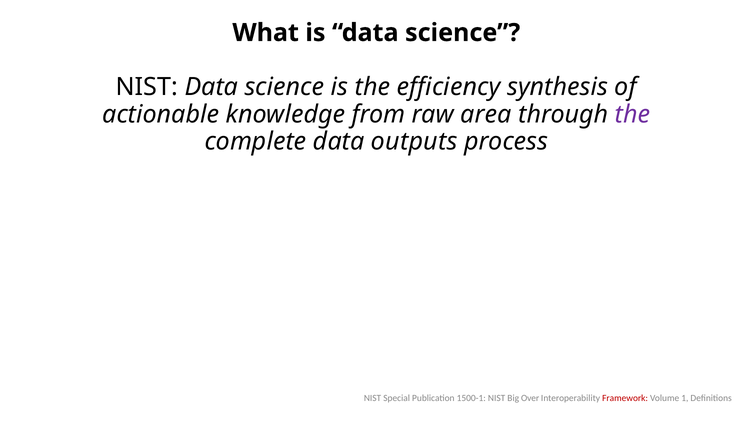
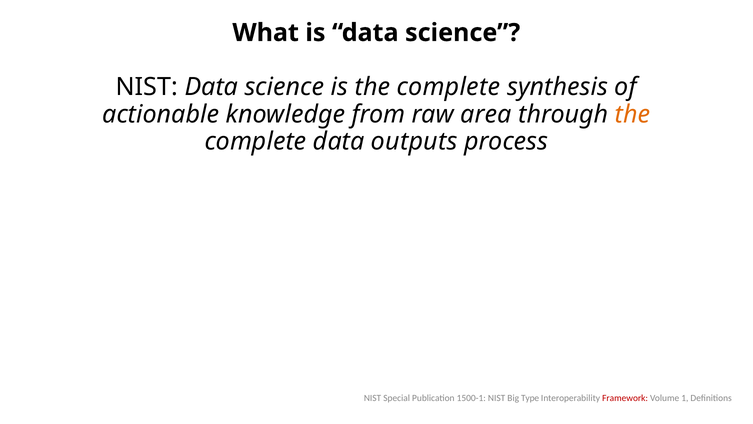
is the efficiency: efficiency -> complete
the at (633, 114) colour: purple -> orange
Over: Over -> Type
